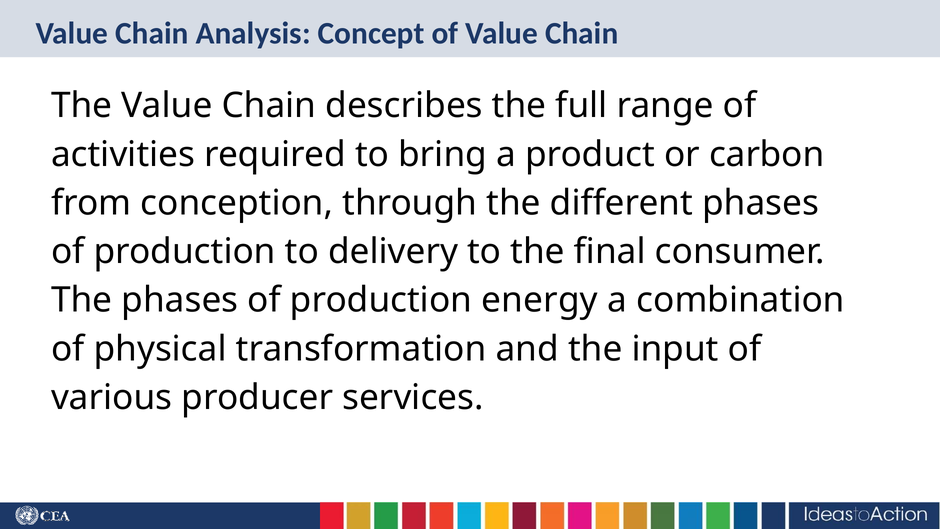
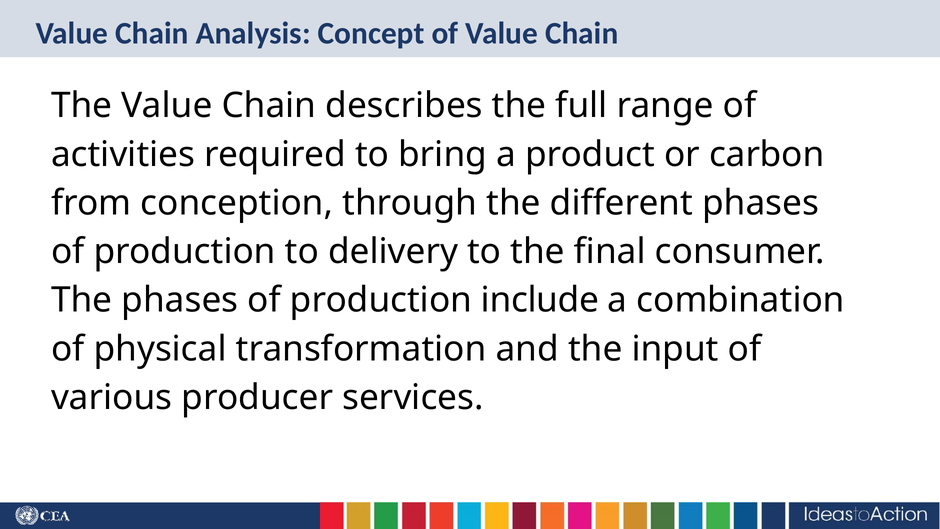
energy: energy -> include
